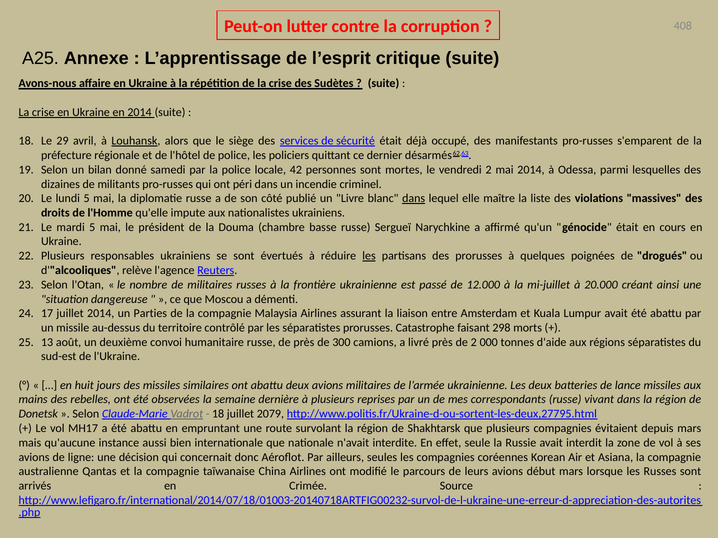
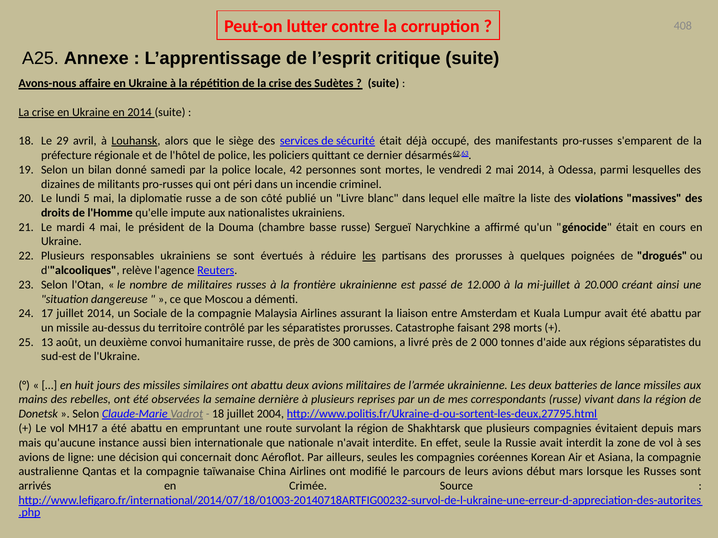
dans at (414, 199) underline: present -> none
mardi 5: 5 -> 4
Parties: Parties -> Sociale
2079: 2079 -> 2004
